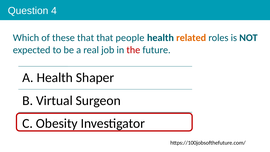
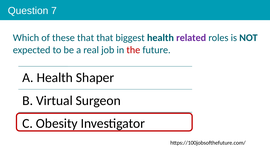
4: 4 -> 7
people: people -> biggest
related colour: orange -> purple
